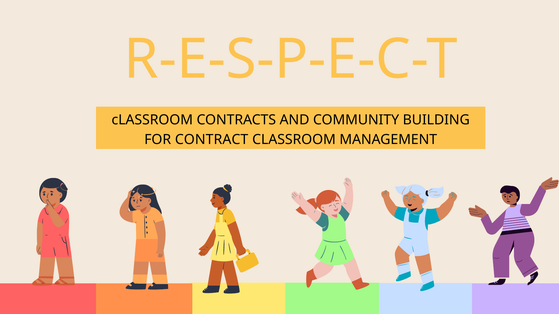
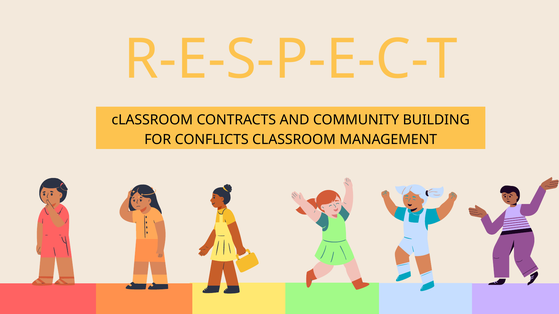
CONTRACT: CONTRACT -> CONFLICTS
